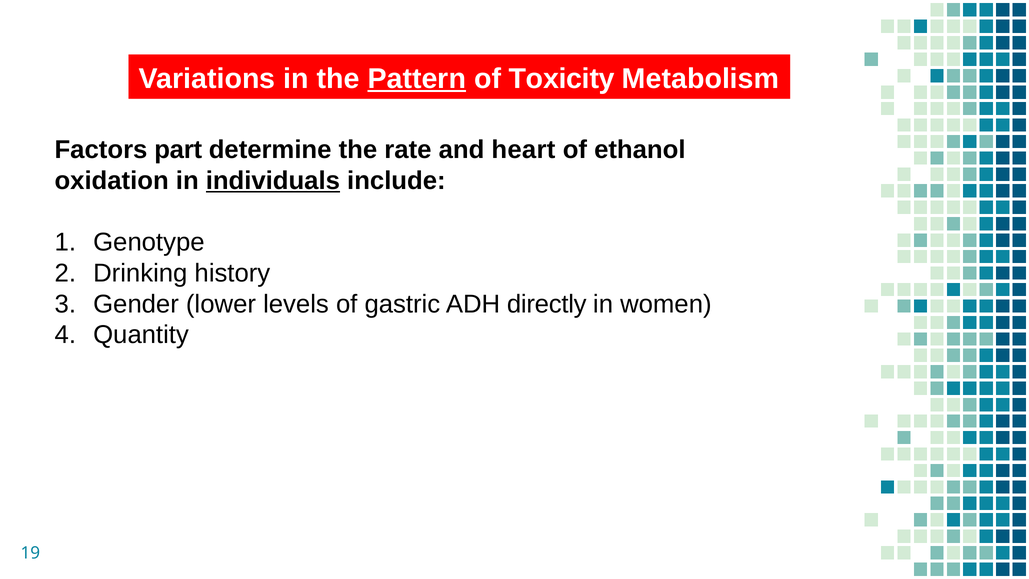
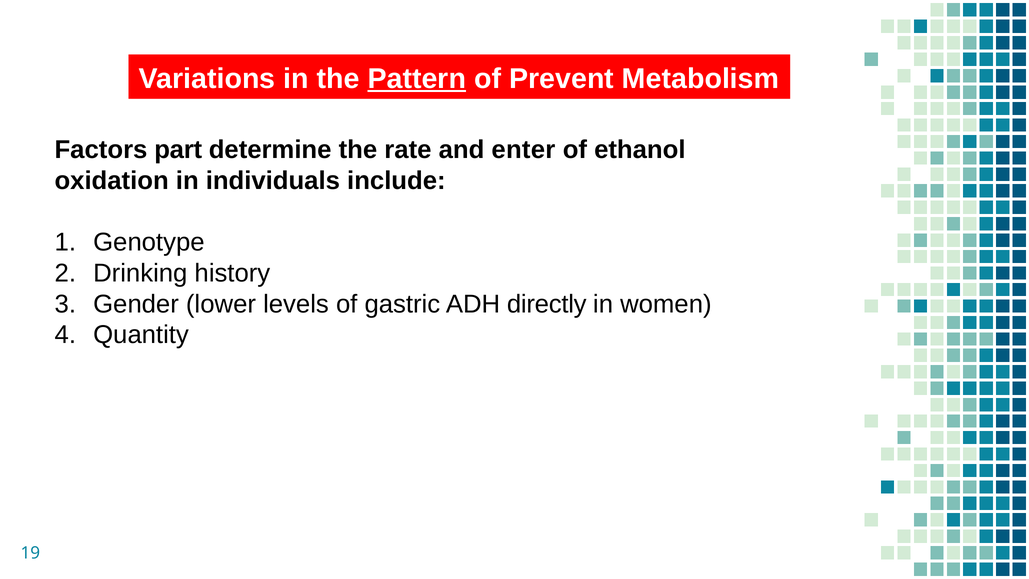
Toxicity: Toxicity -> Prevent
heart: heart -> enter
individuals underline: present -> none
